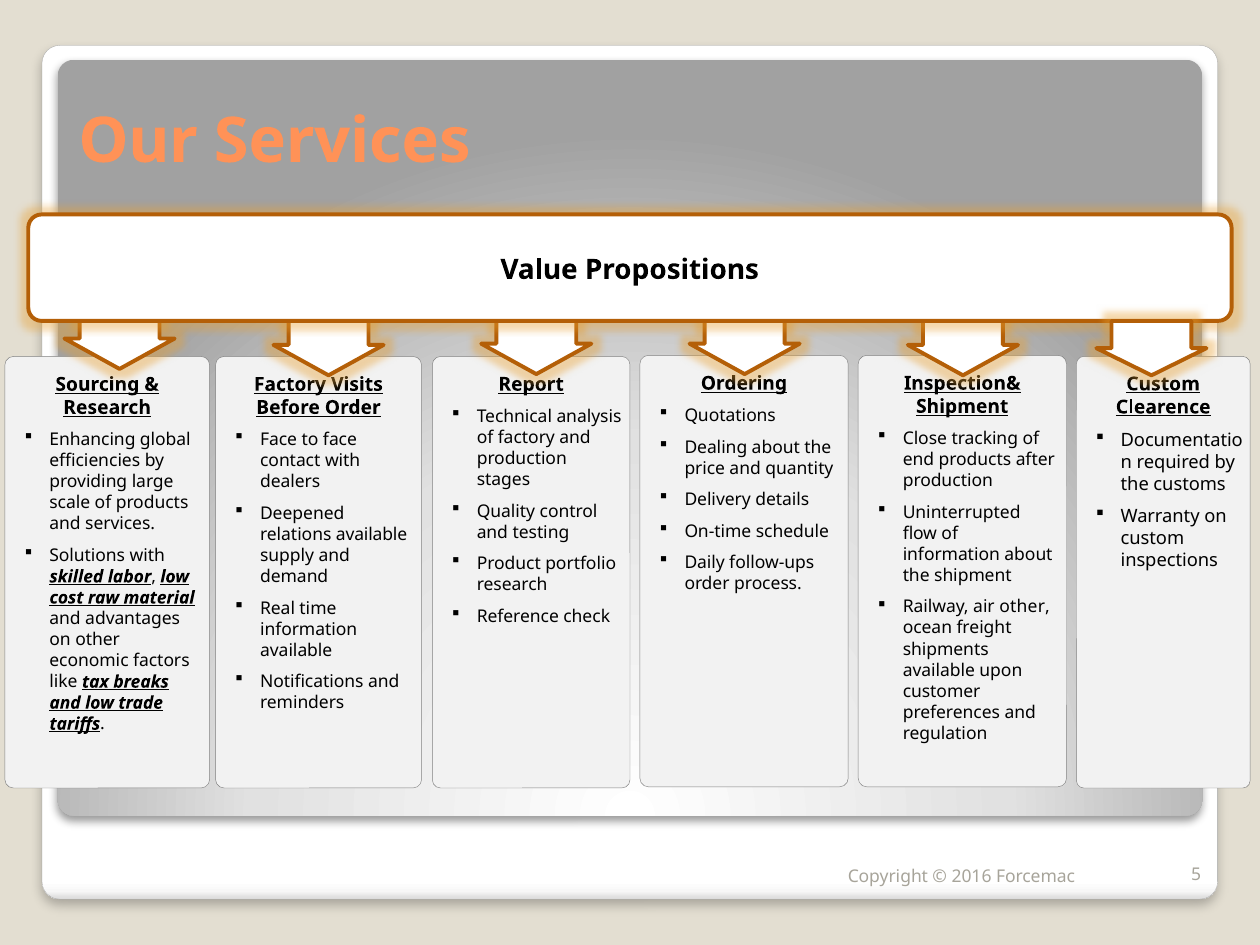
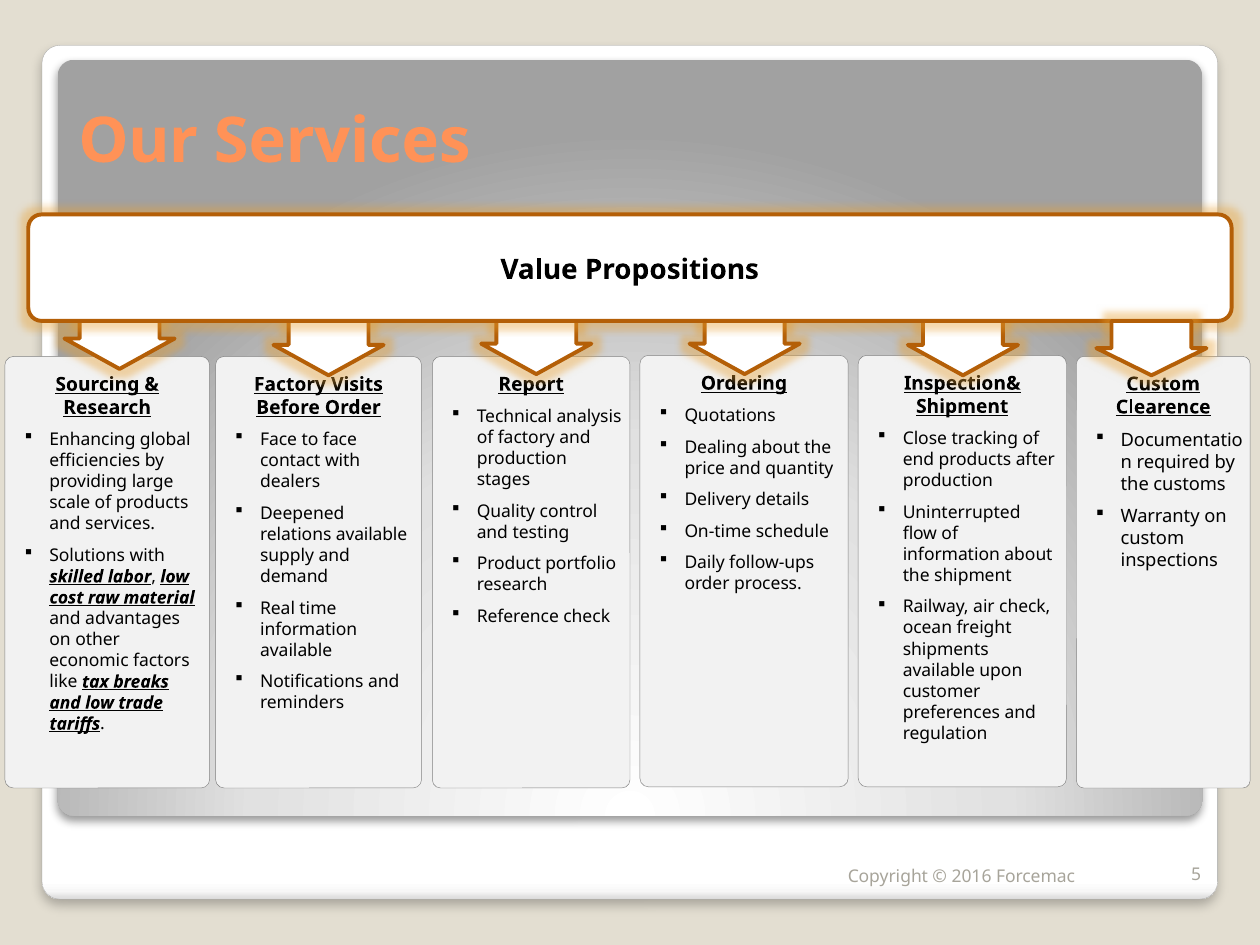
air other: other -> check
